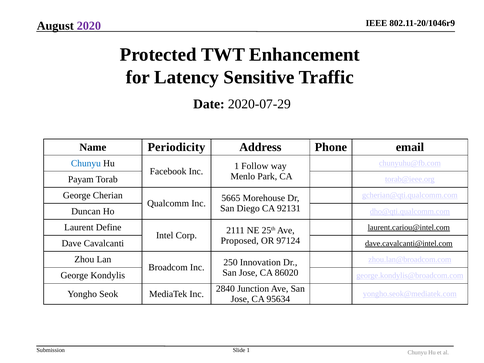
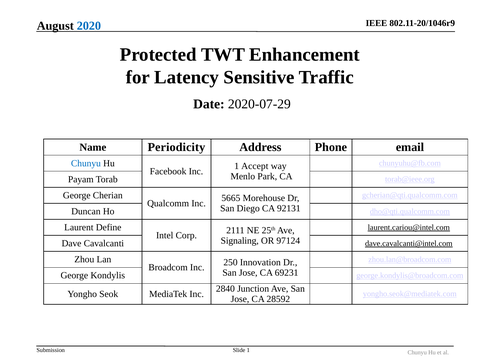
2020 colour: purple -> blue
Follow: Follow -> Accept
Proposed: Proposed -> Signaling
86020: 86020 -> 69231
95634: 95634 -> 28592
